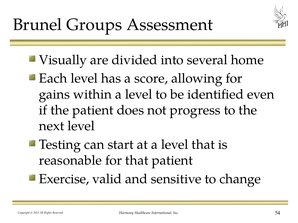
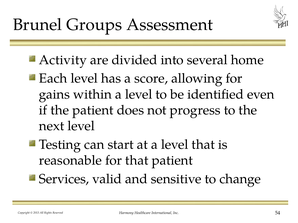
Visually: Visually -> Activity
Exercise: Exercise -> Services
